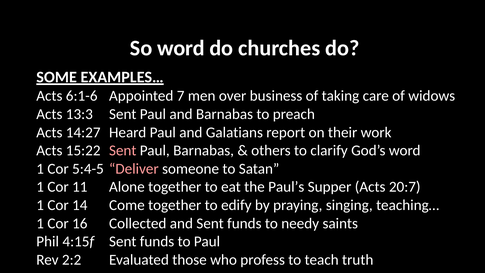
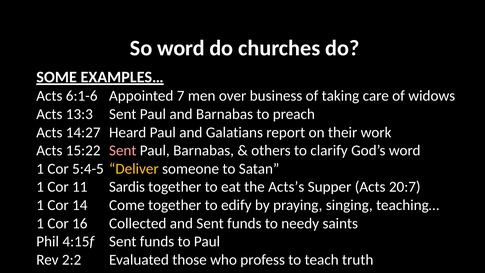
Deliver colour: pink -> yellow
Alone: Alone -> Sardis
Paul’s: Paul’s -> Acts’s
